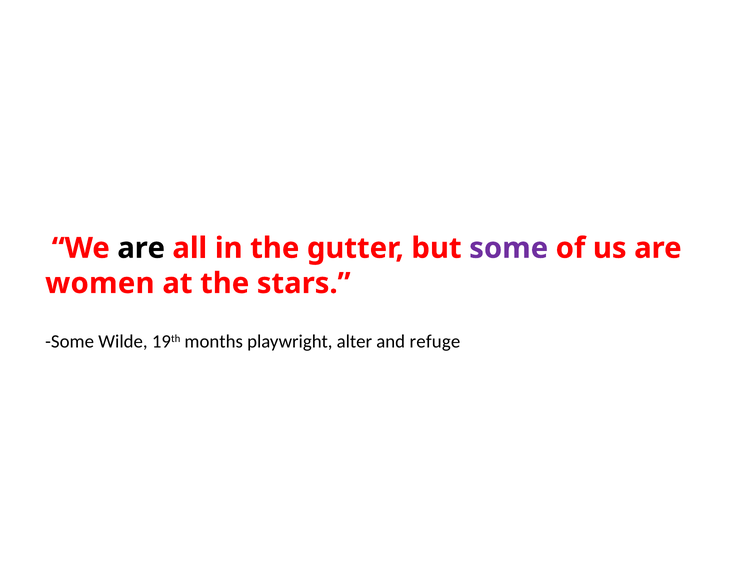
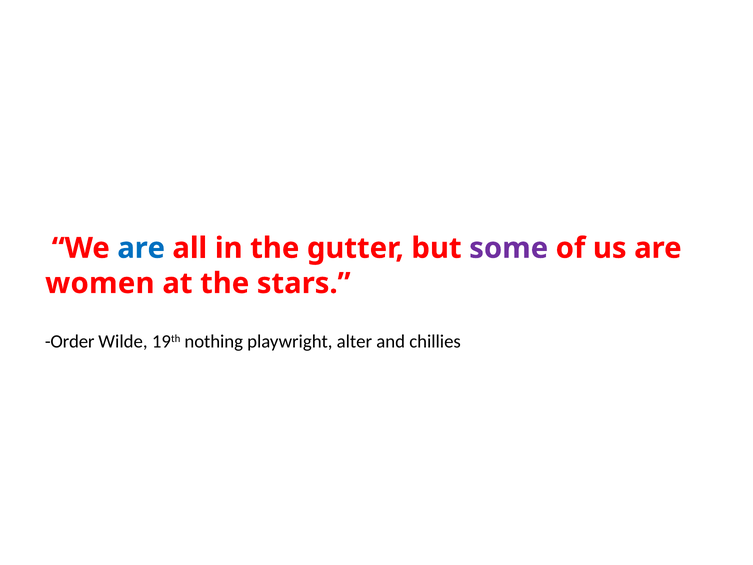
are at (141, 248) colour: black -> blue
Some at (70, 342): Some -> Order
months: months -> nothing
refuge: refuge -> chillies
